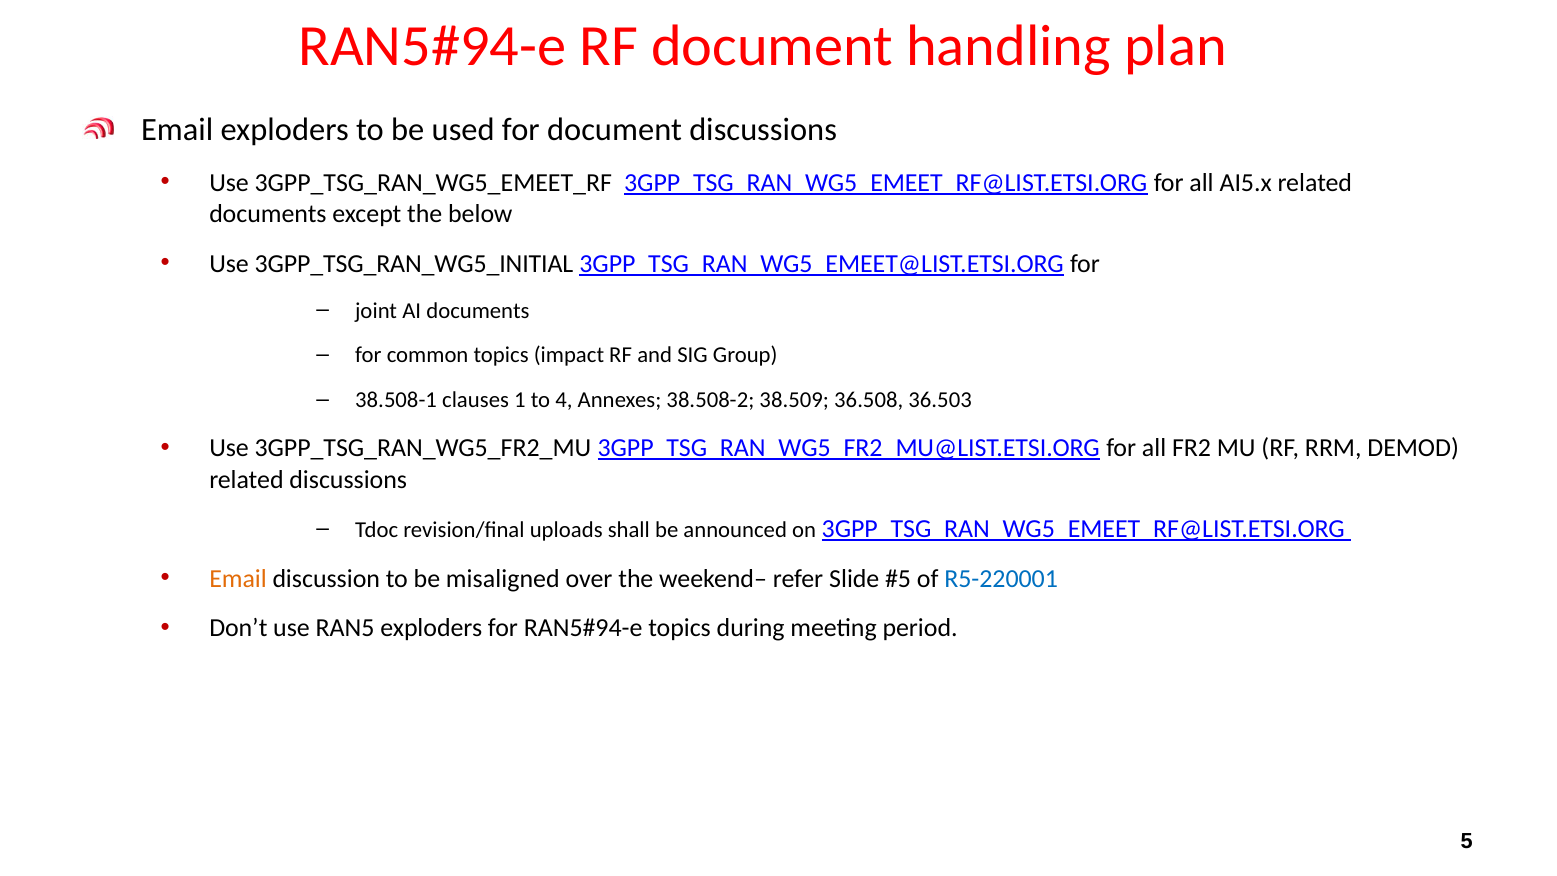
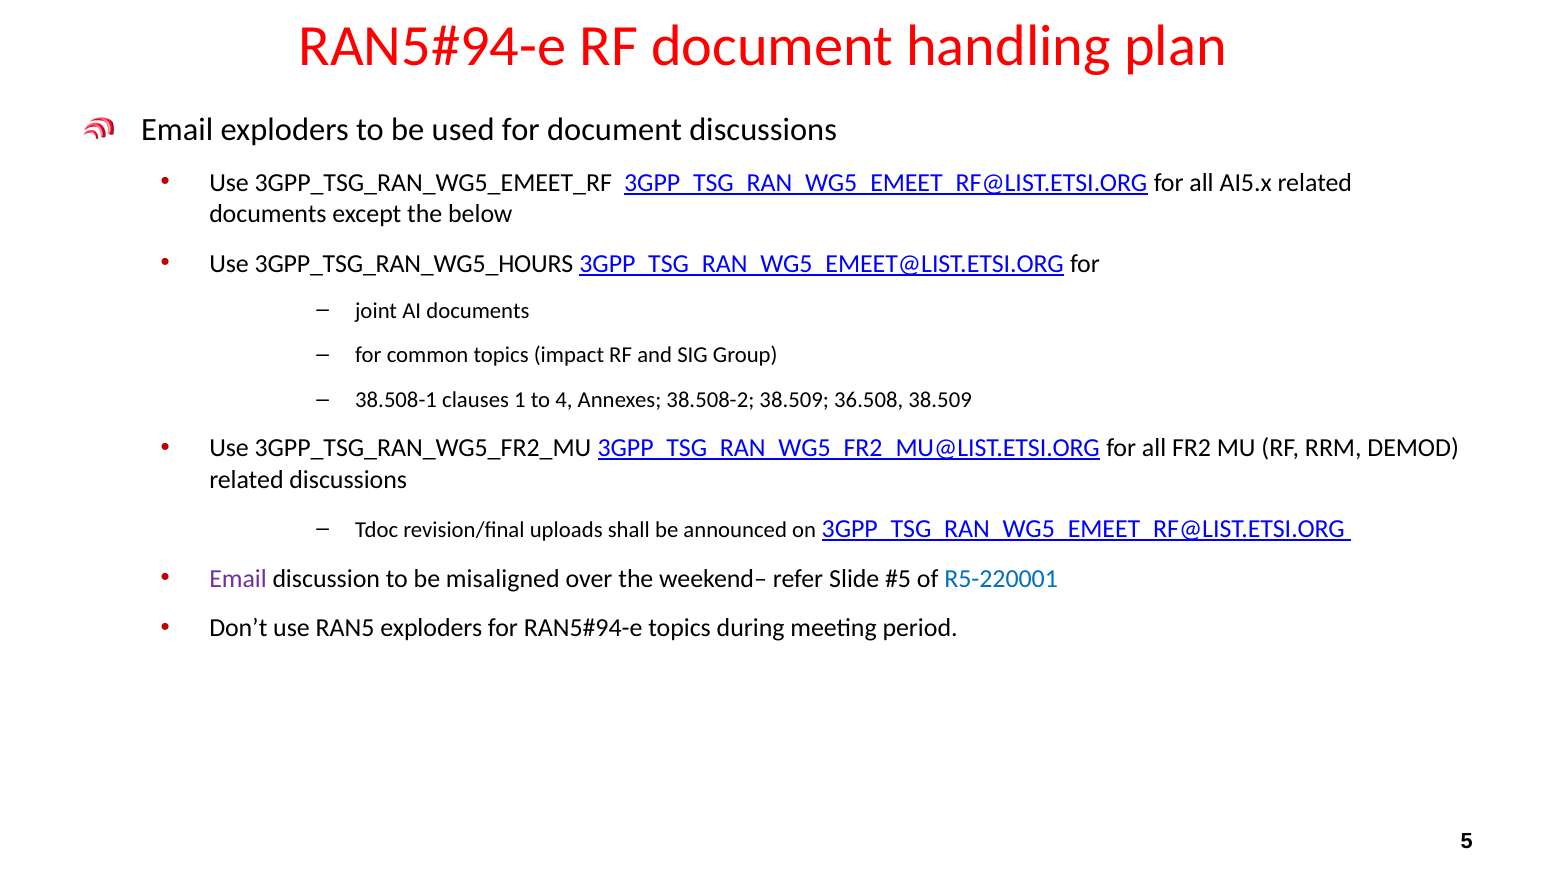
3GPP_TSG_RAN_WG5_INITIAL: 3GPP_TSG_RAN_WG5_INITIAL -> 3GPP_TSG_RAN_WG5_HOURS
36.508 36.503: 36.503 -> 38.509
Email at (238, 579) colour: orange -> purple
